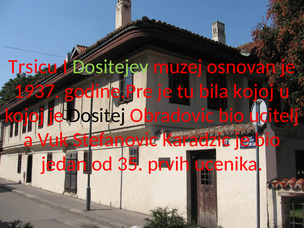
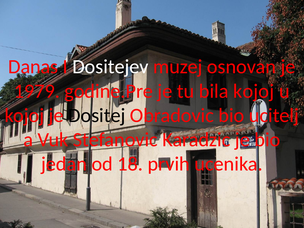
Trsicu: Trsicu -> Danas
Dositejev colour: light green -> white
1937: 1937 -> 1979
35: 35 -> 18
